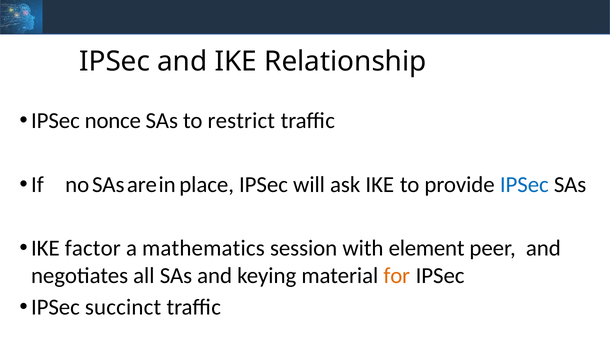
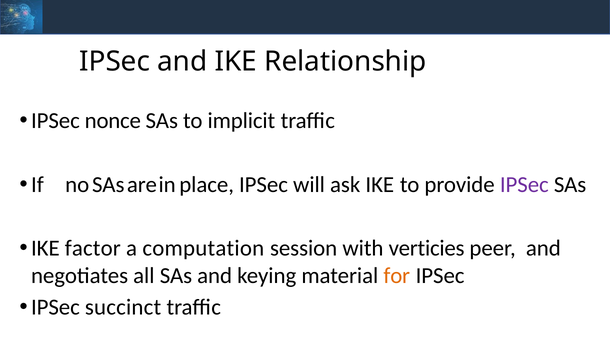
restrict: restrict -> implicit
IPSec at (524, 185) colour: blue -> purple
mathematics: mathematics -> computation
element: element -> verticies
